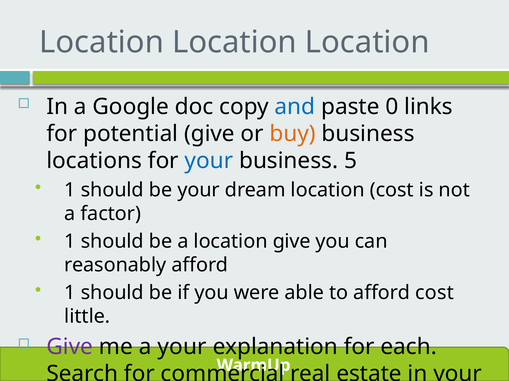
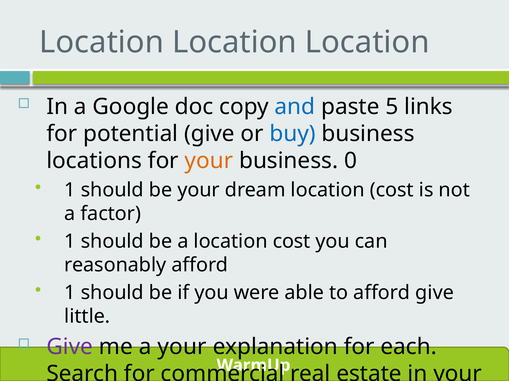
0: 0 -> 5
buy colour: orange -> blue
your at (209, 161) colour: blue -> orange
5: 5 -> 0
a location give: give -> cost
afford cost: cost -> give
